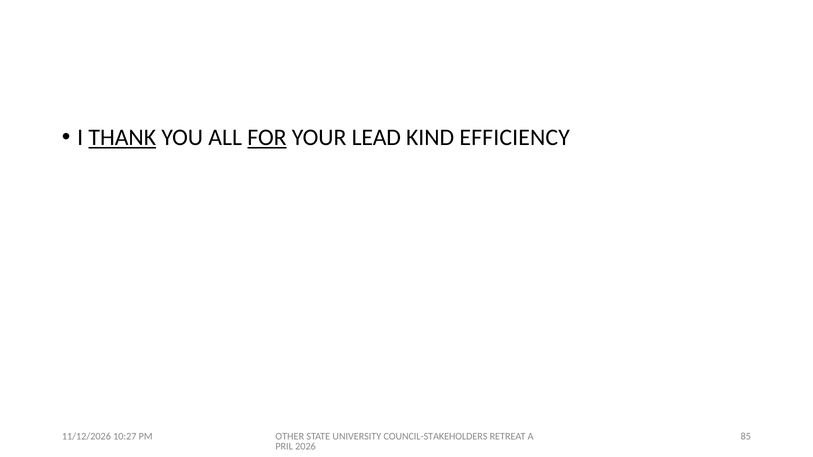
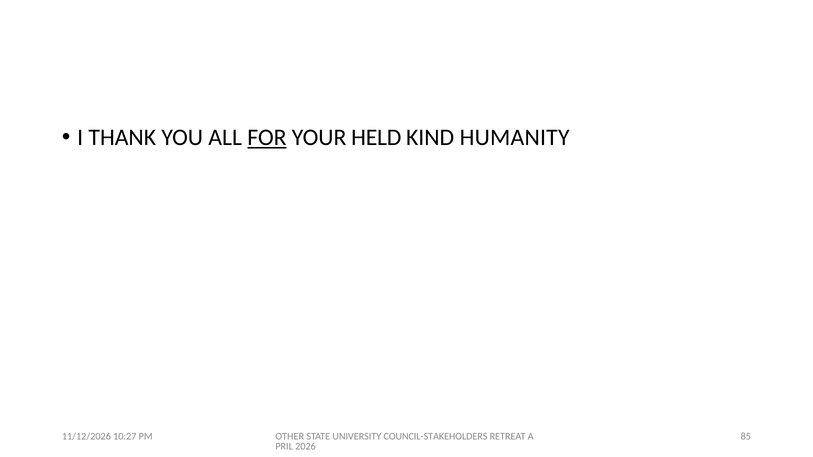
THANK underline: present -> none
LEAD: LEAD -> HELD
EFFICIENCY: EFFICIENCY -> HUMANITY
